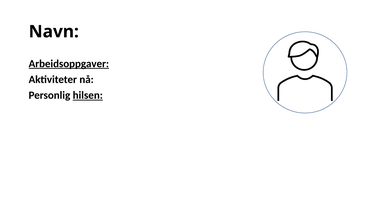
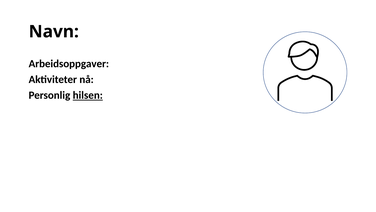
Arbeidsoppgaver underline: present -> none
